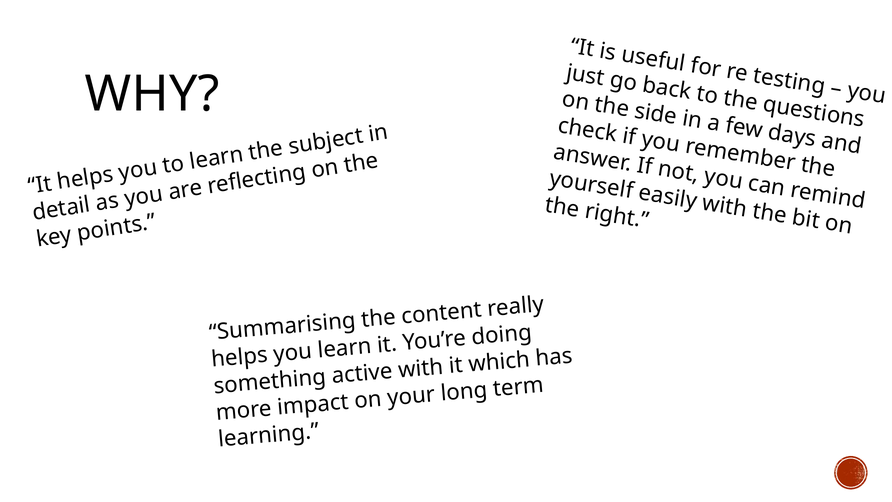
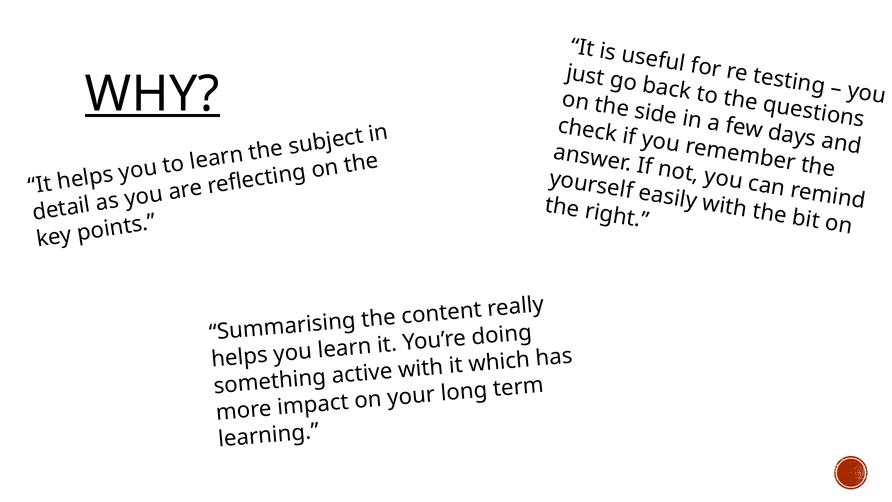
WHY underline: none -> present
